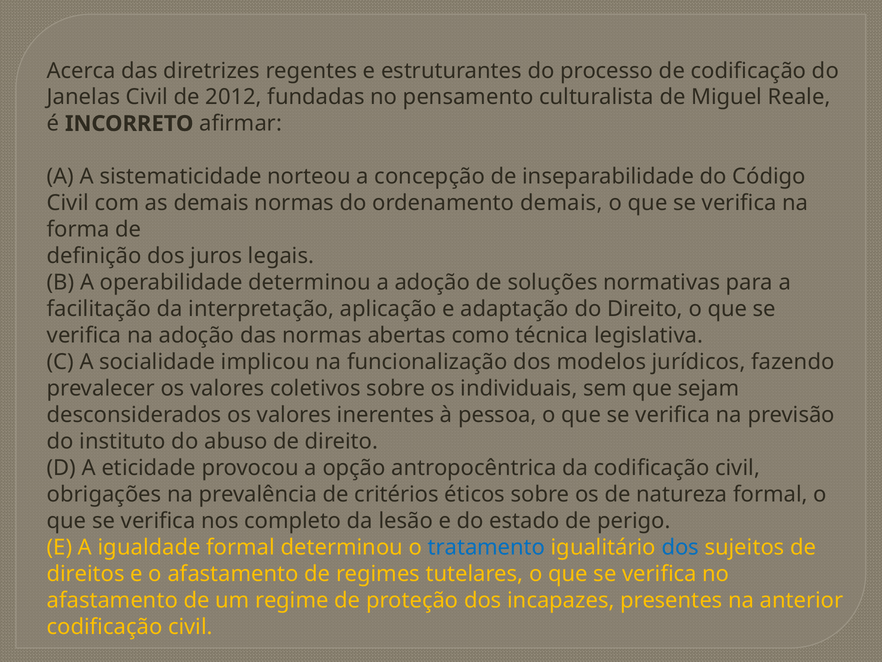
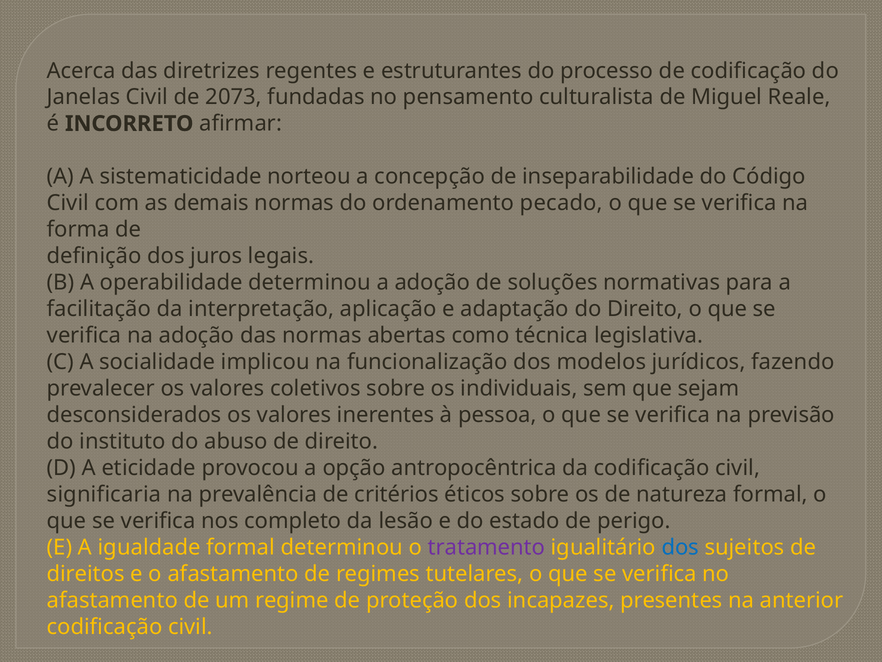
2012: 2012 -> 2073
ordenamento demais: demais -> pecado
obrigações: obrigações -> significaria
tratamento colour: blue -> purple
